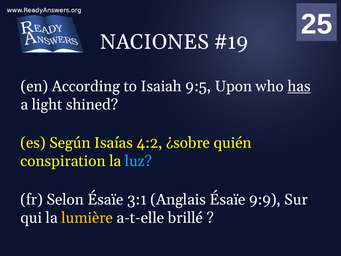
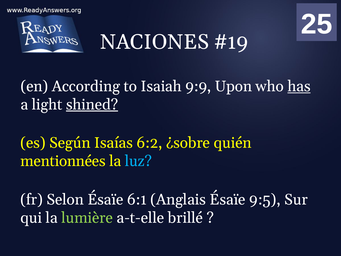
9:5: 9:5 -> 9:9
shined underline: none -> present
4:2: 4:2 -> 6:2
conspiration: conspiration -> mentionnées
3:1: 3:1 -> 6:1
9:9: 9:9 -> 9:5
lumière colour: yellow -> light green
